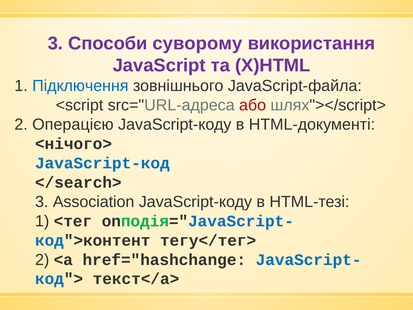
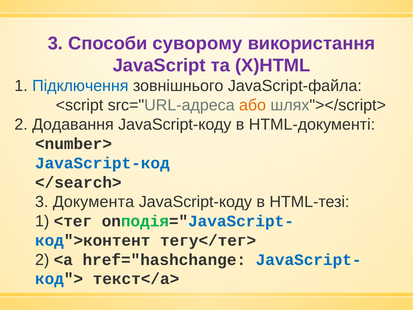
або colour: red -> orange
Операцією: Операцією -> Додавання
<нічого>: <нічого> -> <number>
Association: Association -> Документа
